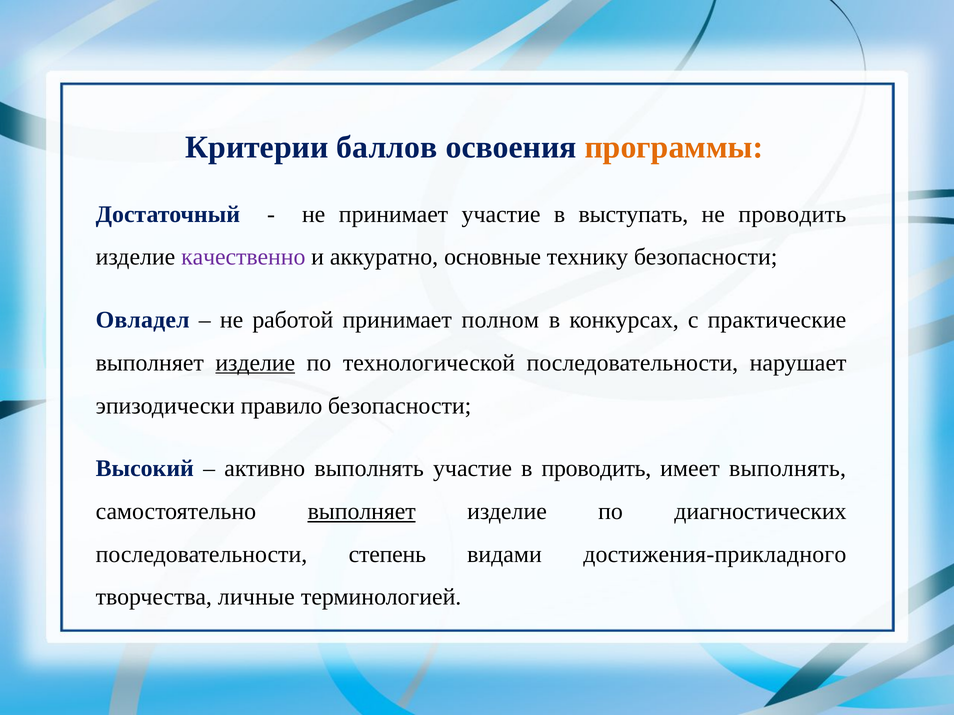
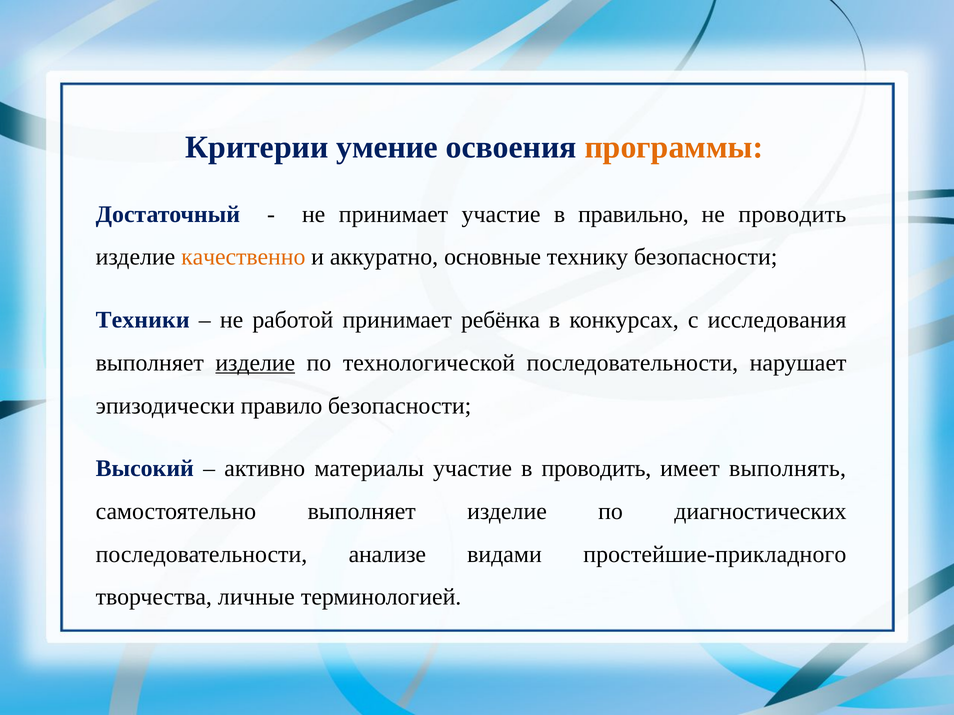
баллов: баллов -> умение
выступать: выступать -> правильно
качественно colour: purple -> orange
Овладел: Овладел -> Техники
полном: полном -> ребёнка
практические: практические -> исследования
активно выполнять: выполнять -> материалы
выполняет at (362, 512) underline: present -> none
степень: степень -> анализе
достижения-прикладного: достижения-прикладного -> простейшие-прикладного
